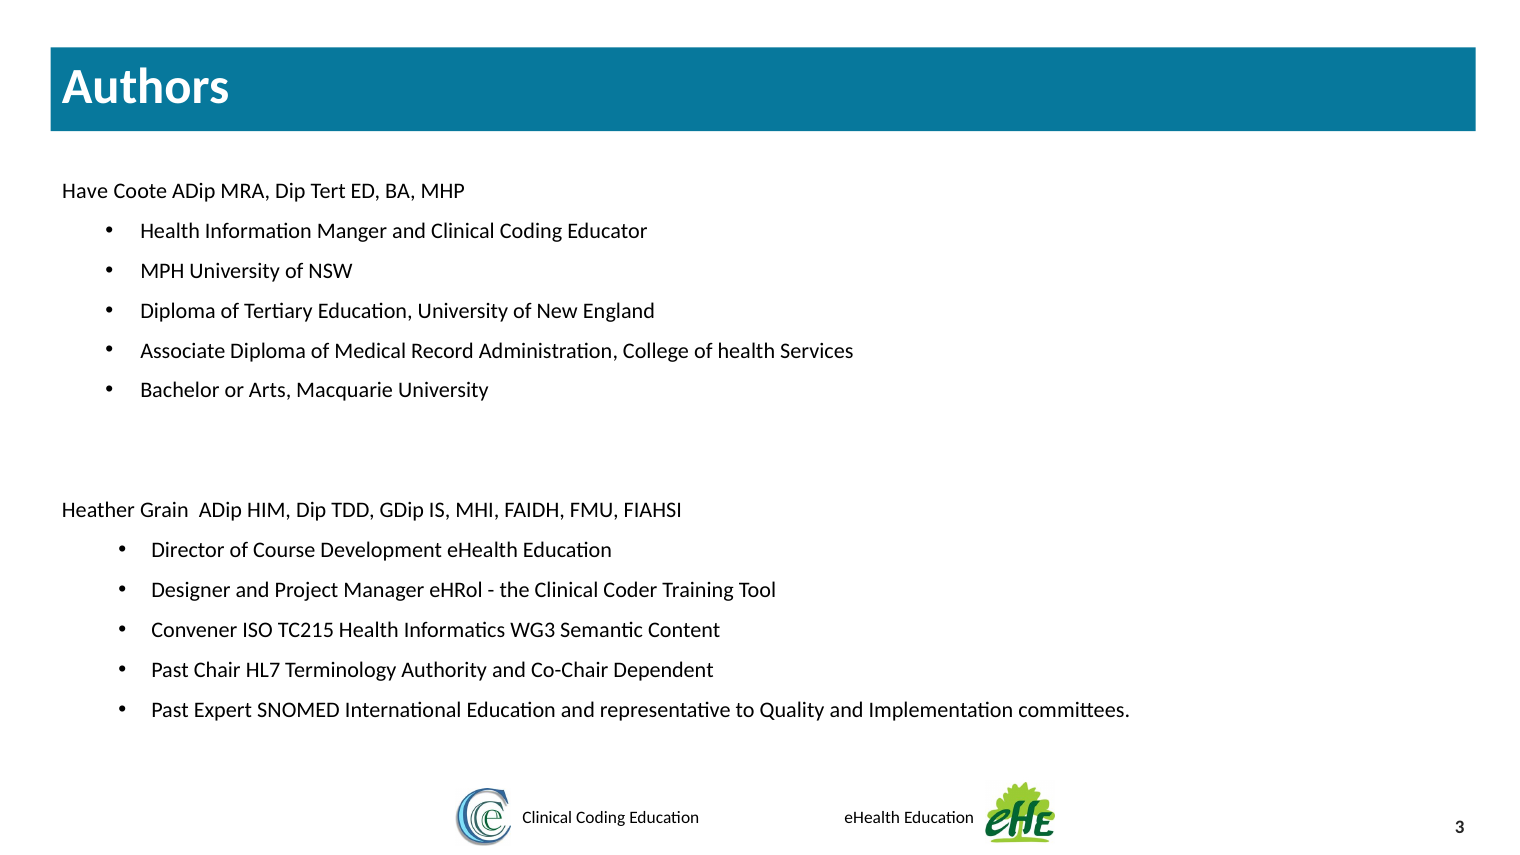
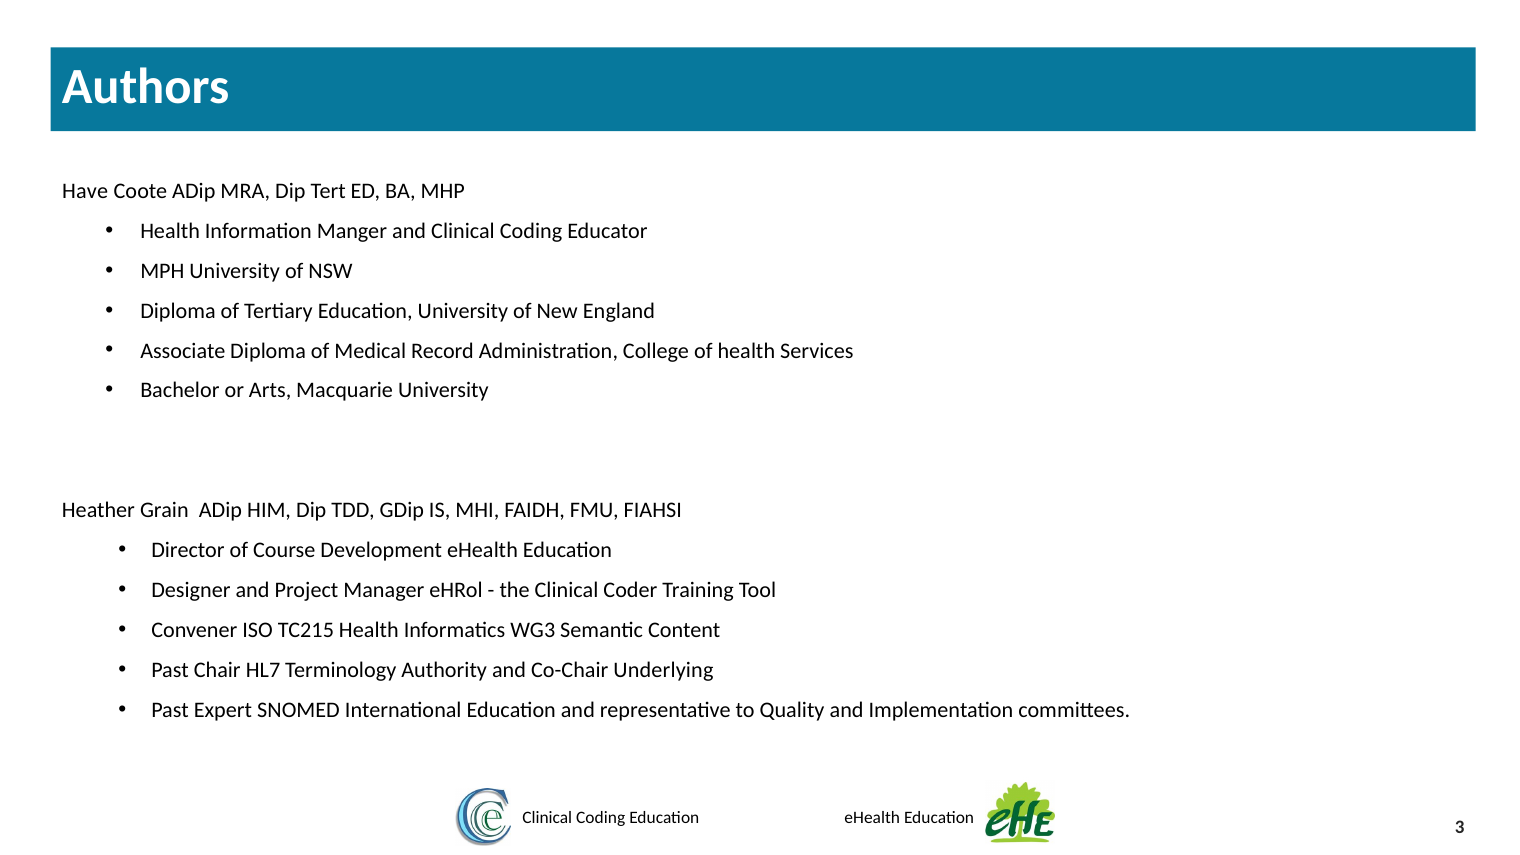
Dependent: Dependent -> Underlying
